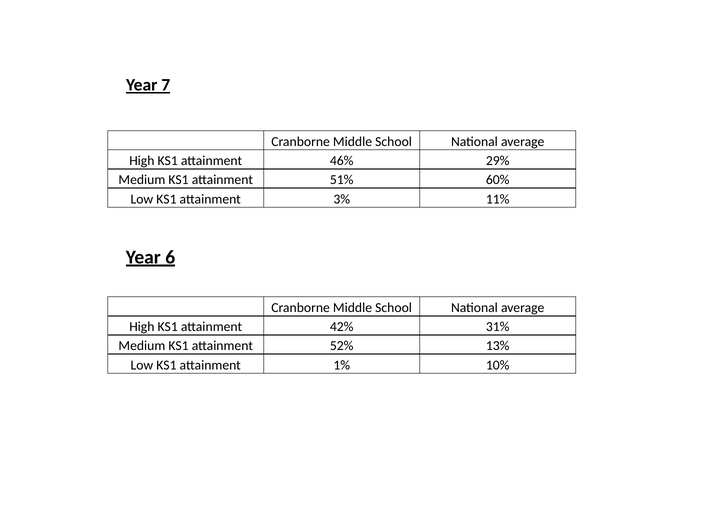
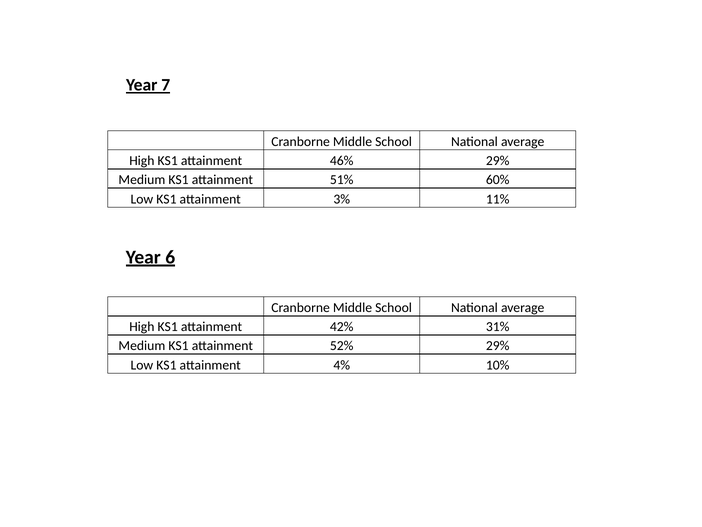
52% 13%: 13% -> 29%
1%: 1% -> 4%
